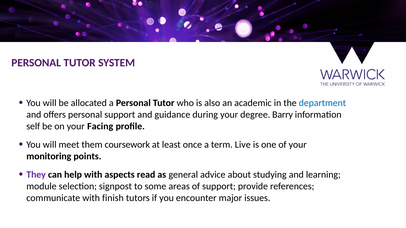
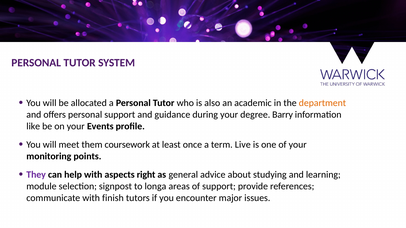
department colour: blue -> orange
self: self -> like
Facing: Facing -> Events
read: read -> right
some: some -> longa
